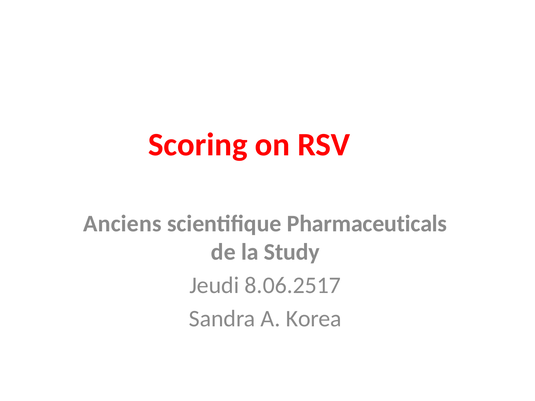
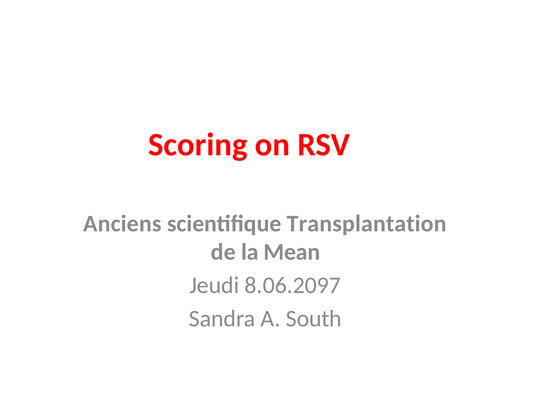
Pharmaceuticals: Pharmaceuticals -> Transplantation
Study: Study -> Mean
8.06.2517: 8.06.2517 -> 8.06.2097
Korea: Korea -> South
